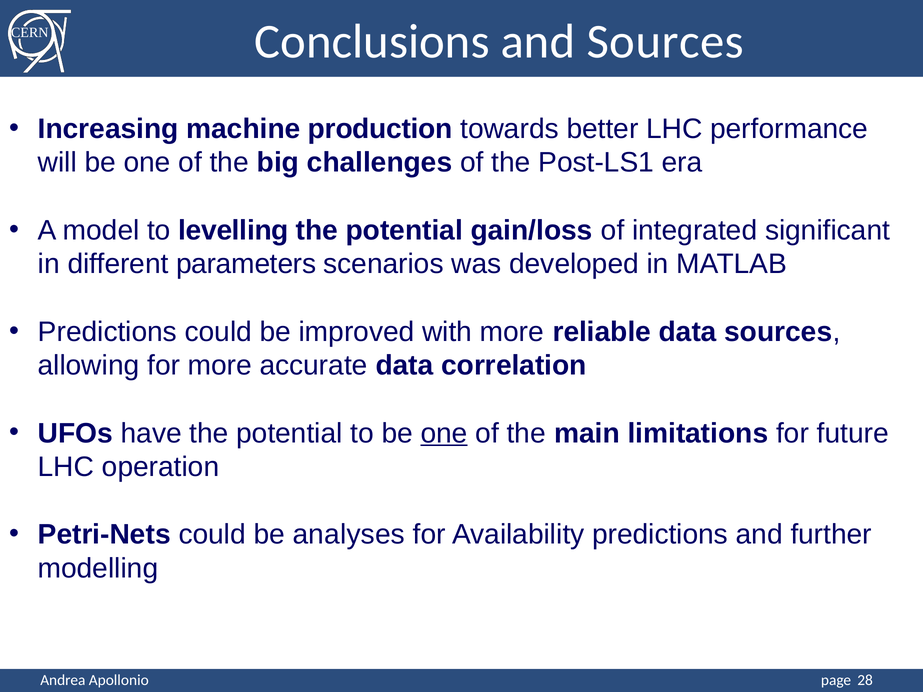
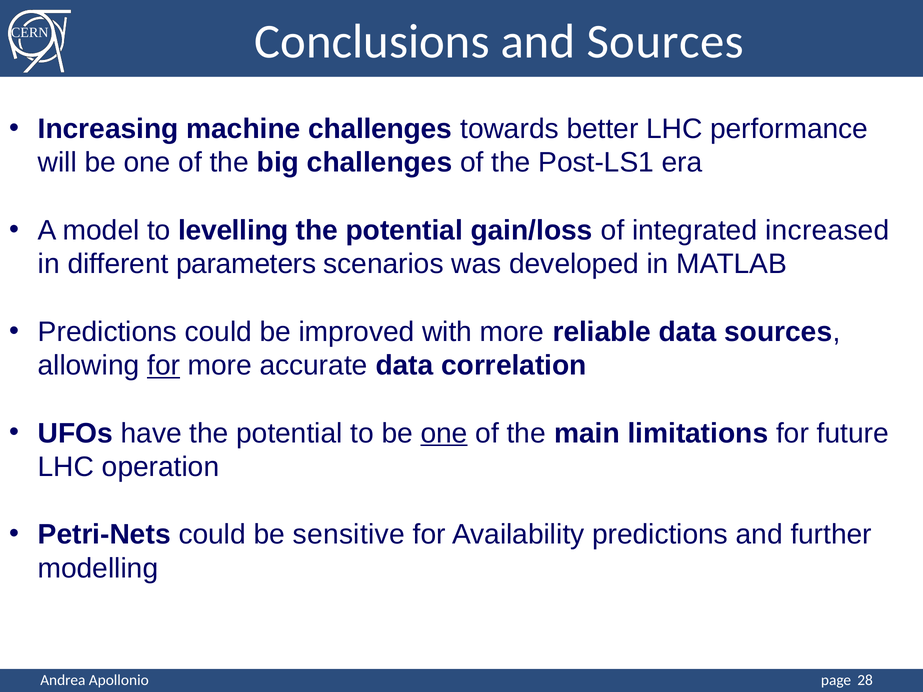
machine production: production -> challenges
significant: significant -> increased
for at (164, 366) underline: none -> present
analyses: analyses -> sensitive
